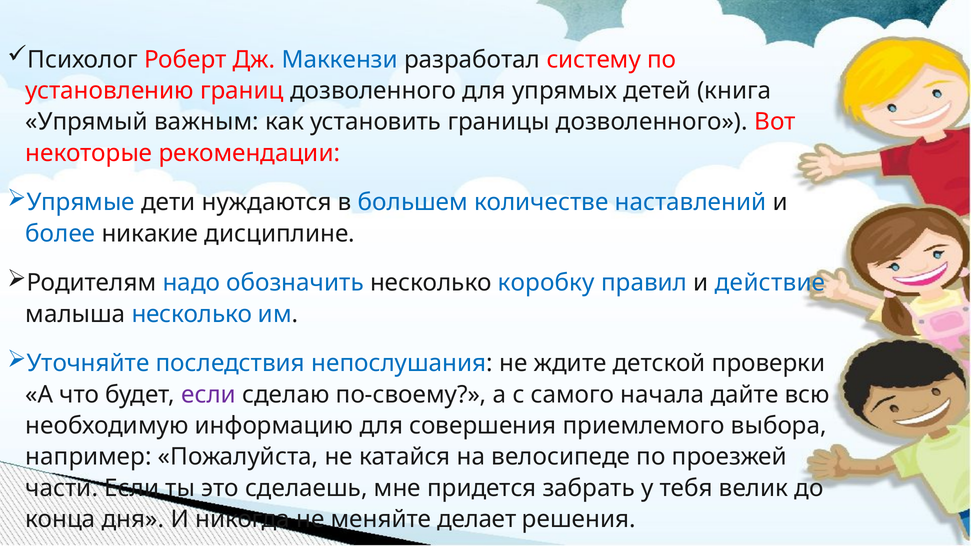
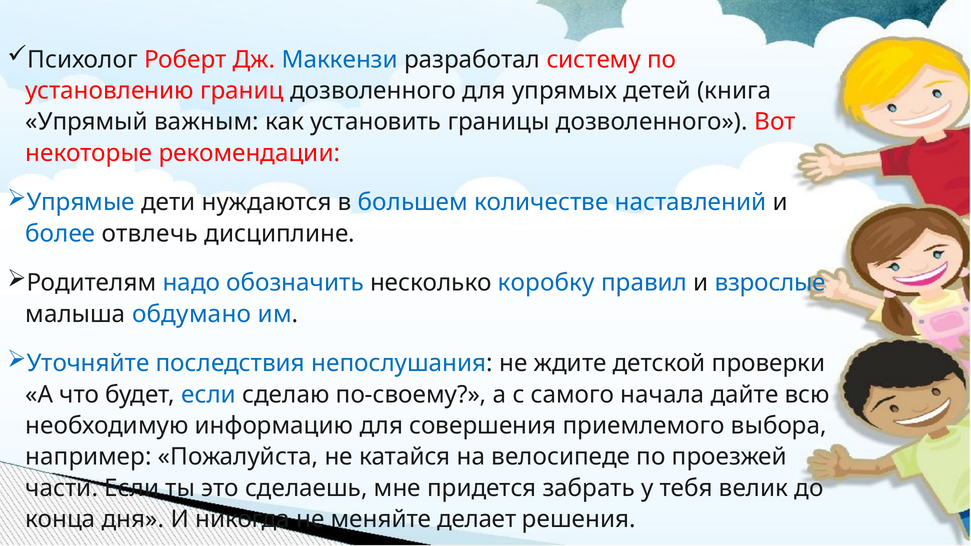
никакие: никакие -> отвлечь
действие: действие -> взрослые
малыша несколько: несколько -> обдумано
если at (209, 395) colour: purple -> blue
